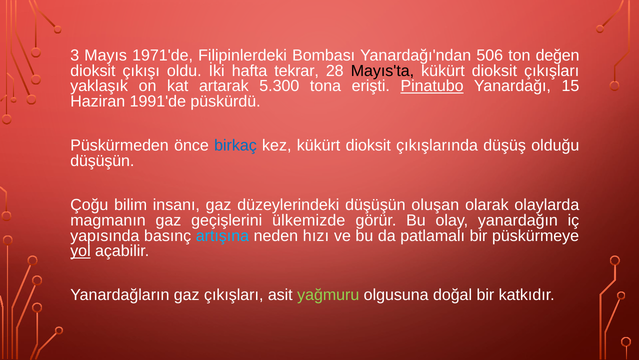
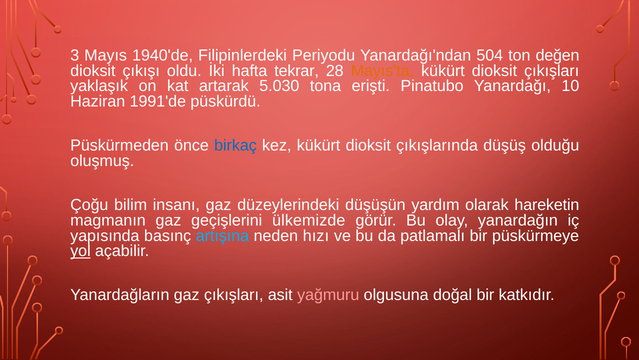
1971'de: 1971'de -> 1940'de
Bombası: Bombası -> Periyodu
506: 506 -> 504
Mayıs'ta colour: black -> orange
5.300: 5.300 -> 5.030
Pinatubo underline: present -> none
15: 15 -> 10
düşüşün at (102, 161): düşüşün -> oluşmuş
oluşan: oluşan -> yardım
olaylarda: olaylarda -> hareketin
yağmuru colour: light green -> pink
